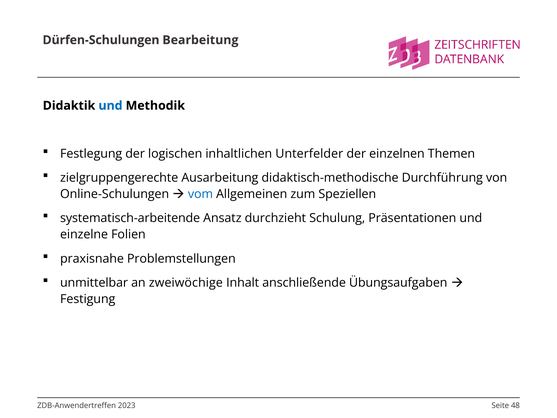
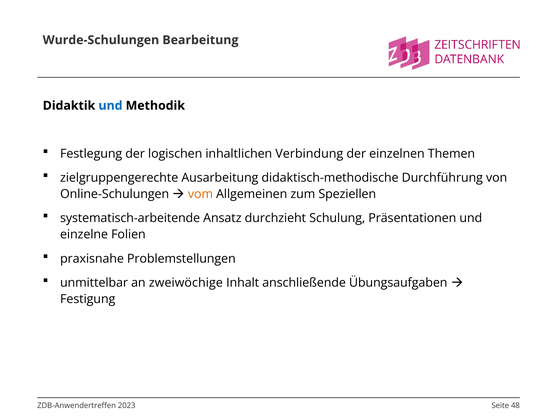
Dürfen-Schulungen: Dürfen-Schulungen -> Wurde-Schulungen
Unterfelder: Unterfelder -> Verbindung
vom colour: blue -> orange
